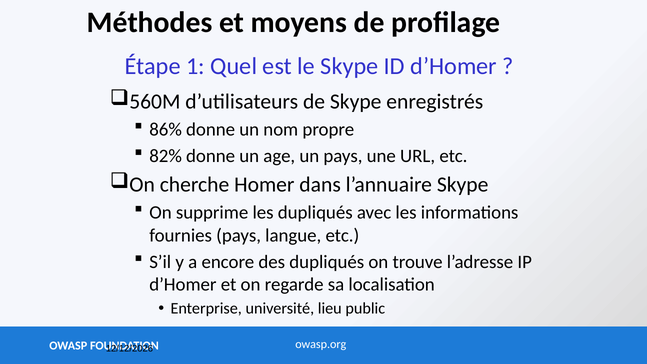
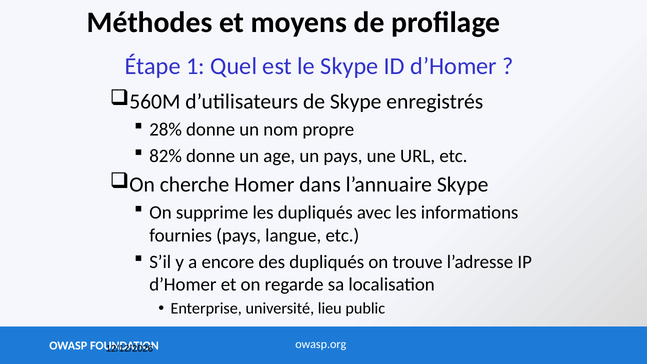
86%: 86% -> 28%
